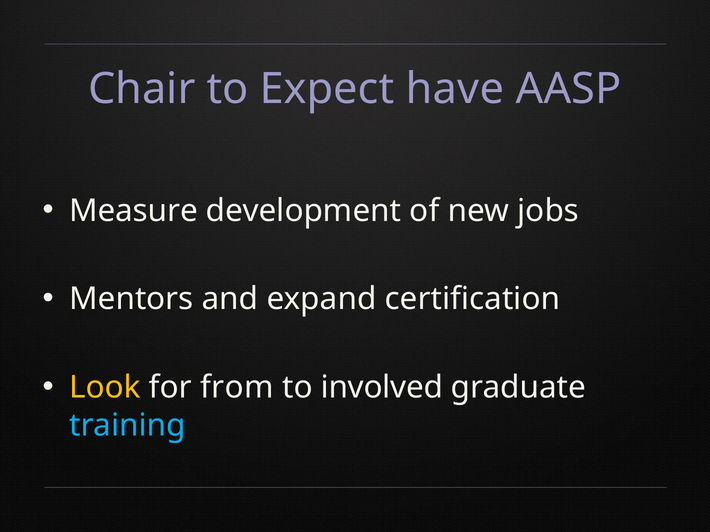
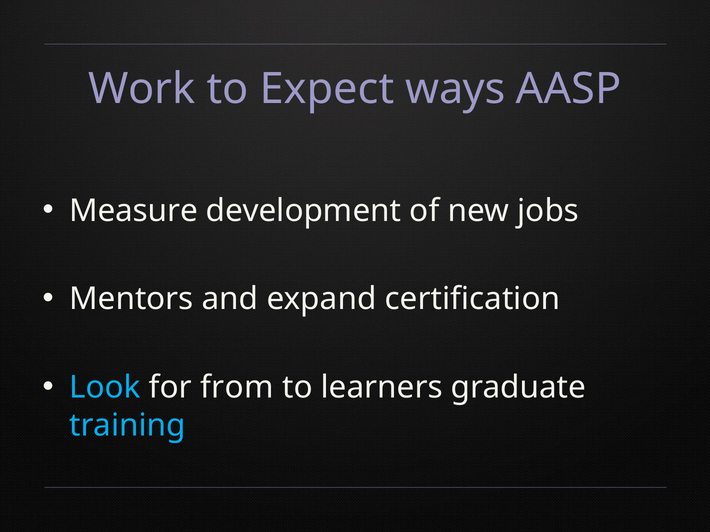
Chair: Chair -> Work
have: have -> ways
Look colour: yellow -> light blue
involved: involved -> learners
